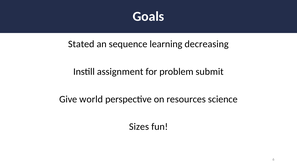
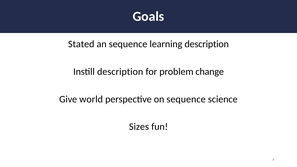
learning decreasing: decreasing -> description
Instill assignment: assignment -> description
submit: submit -> change
on resources: resources -> sequence
